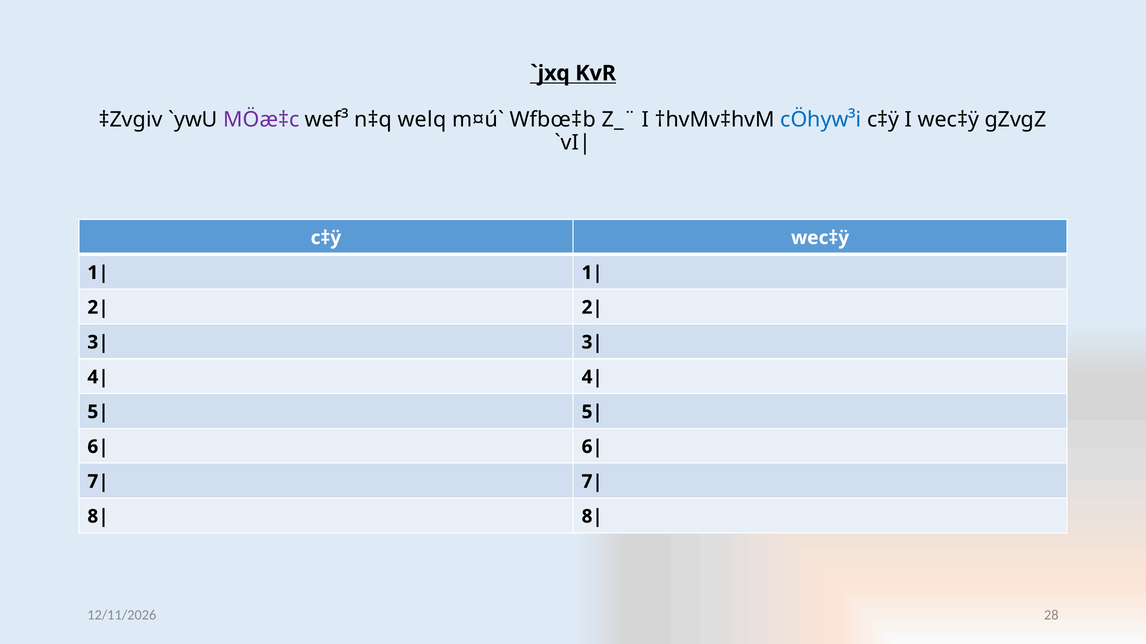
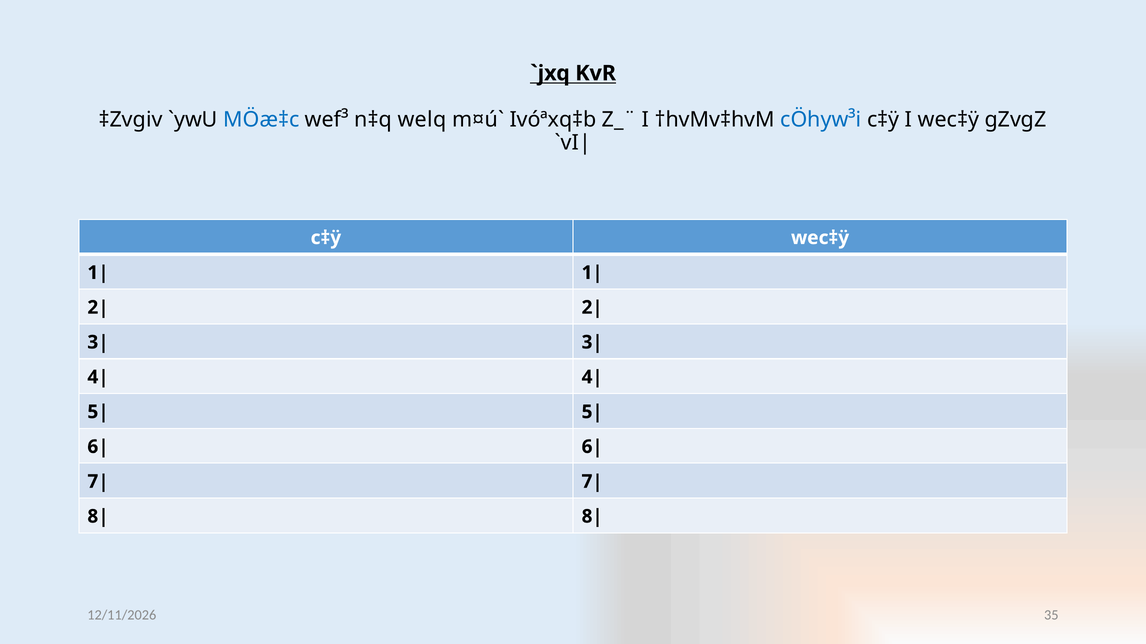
MÖæ‡c colour: purple -> blue
Wfbœ‡b: Wfbœ‡b -> Ivóªxq‡b
28: 28 -> 35
